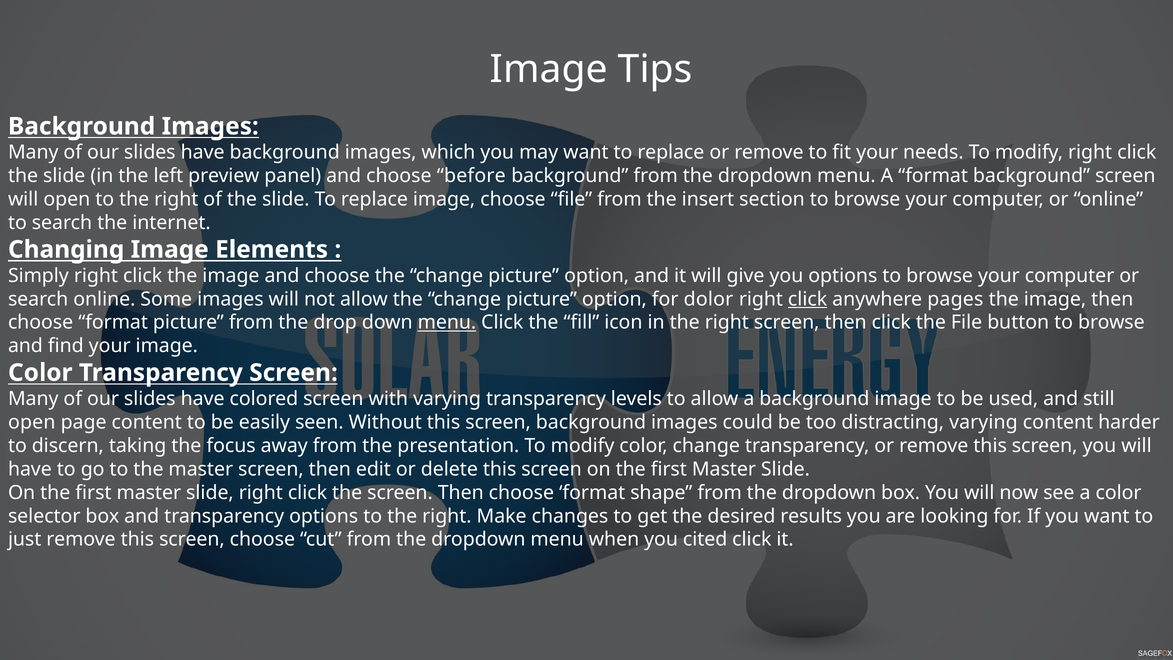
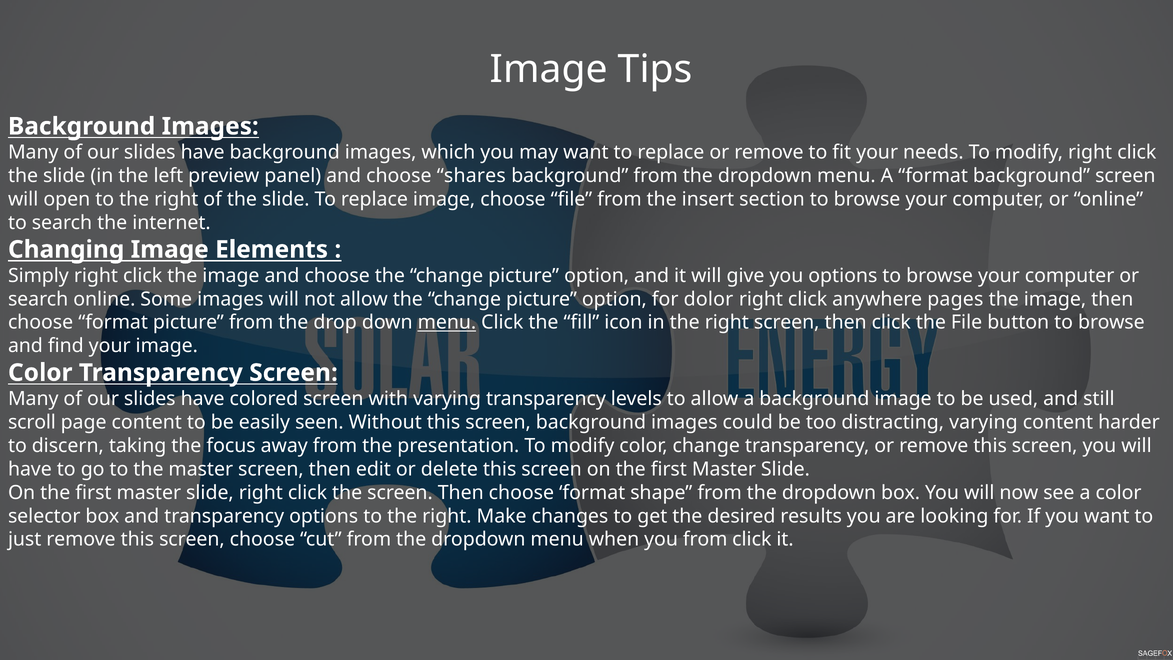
before: before -> shares
click at (808, 299) underline: present -> none
open at (32, 422): open -> scroll
you cited: cited -> from
